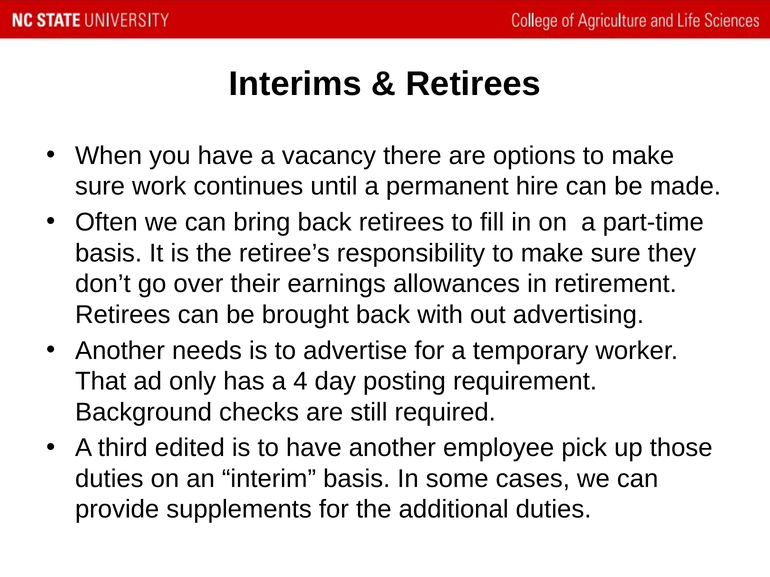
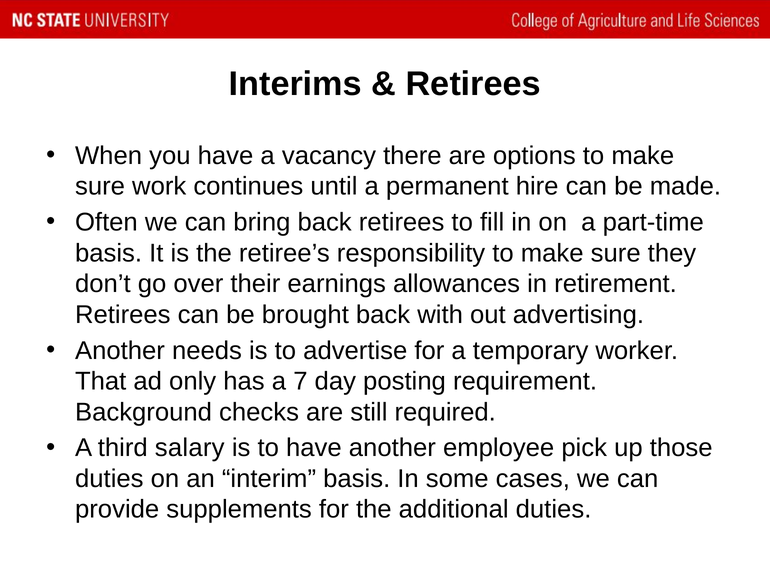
4: 4 -> 7
edited: edited -> salary
